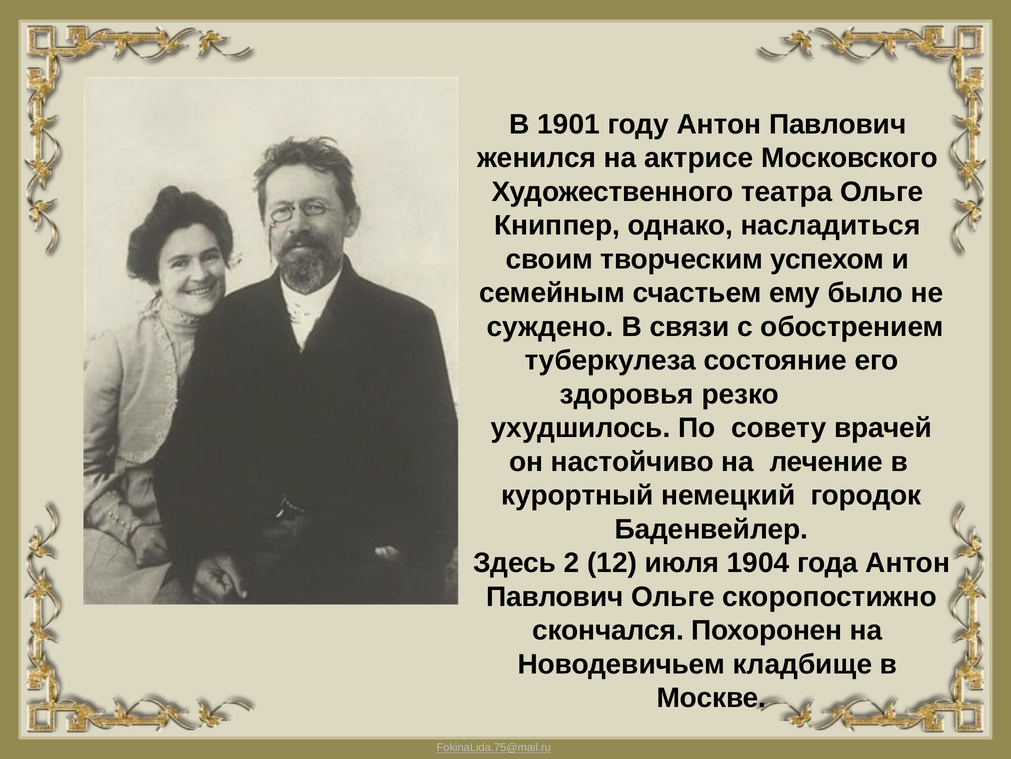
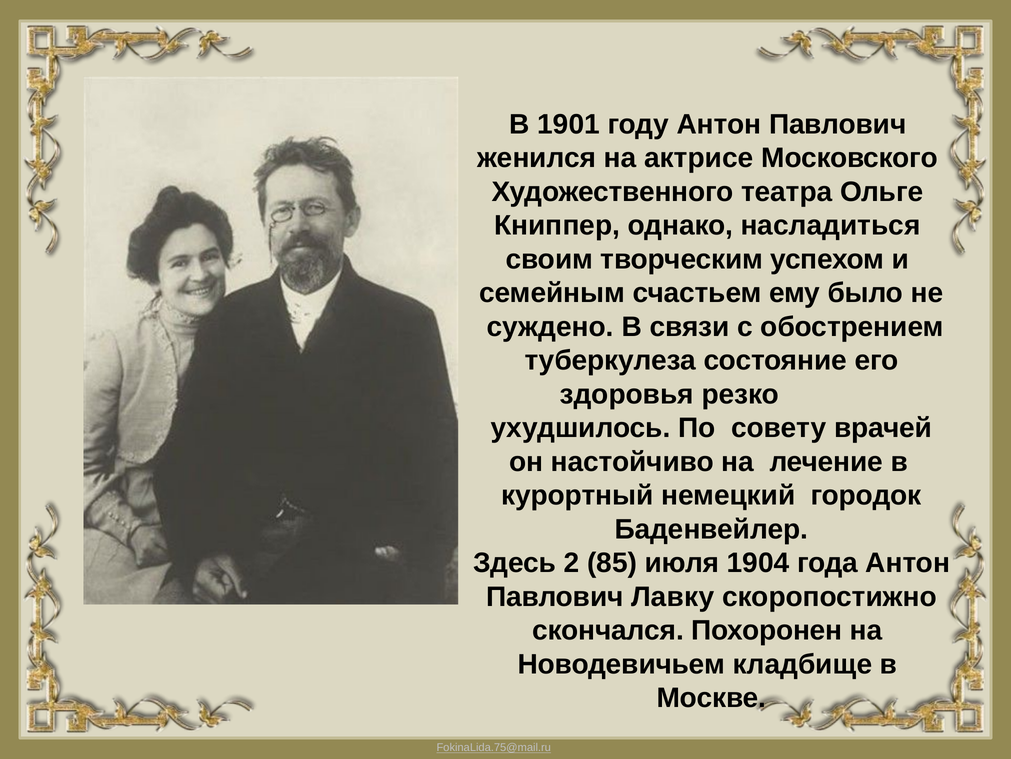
12: 12 -> 85
Павлович Ольге: Ольге -> Лавку
